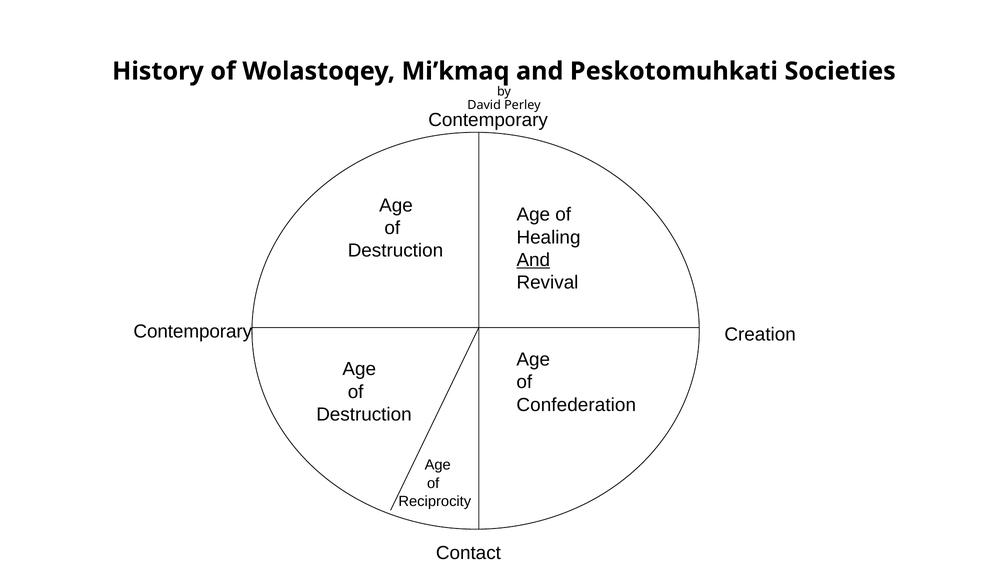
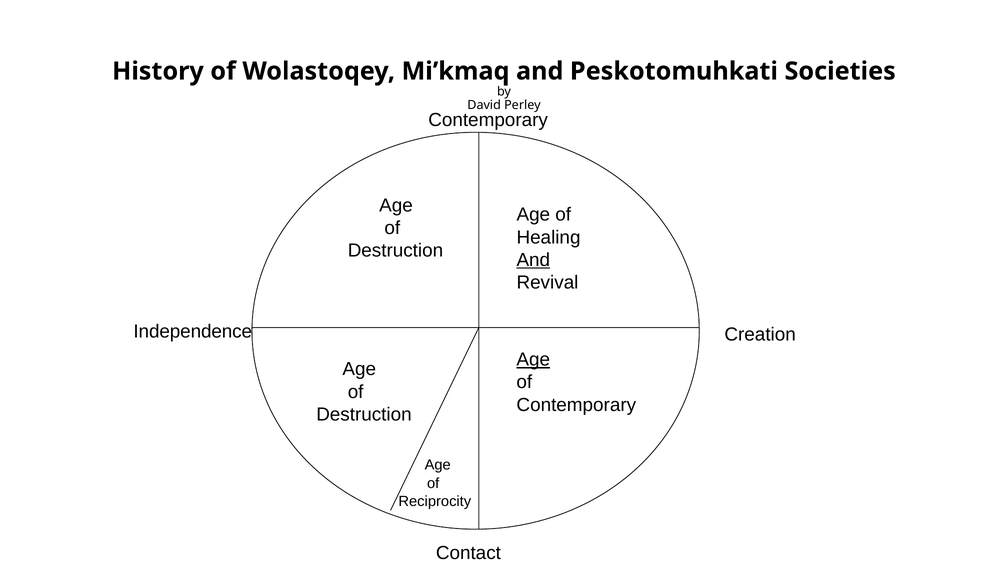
Contemporary at (193, 331): Contemporary -> Independence
Age at (533, 360) underline: none -> present
Confederation at (576, 405): Confederation -> Contemporary
